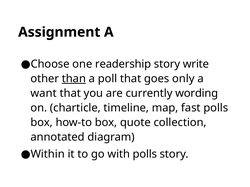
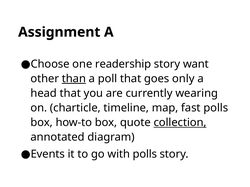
write: write -> want
want: want -> head
wording: wording -> wearing
collection underline: none -> present
Within: Within -> Events
